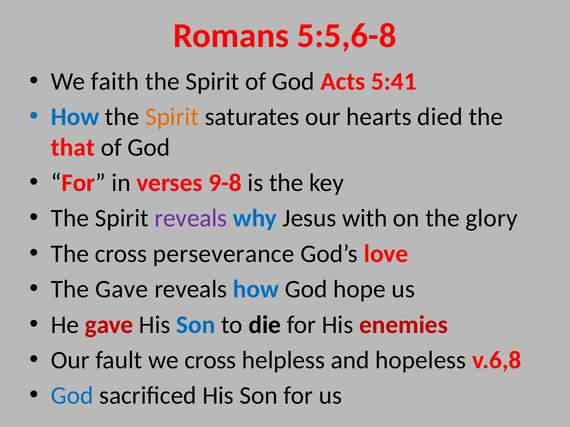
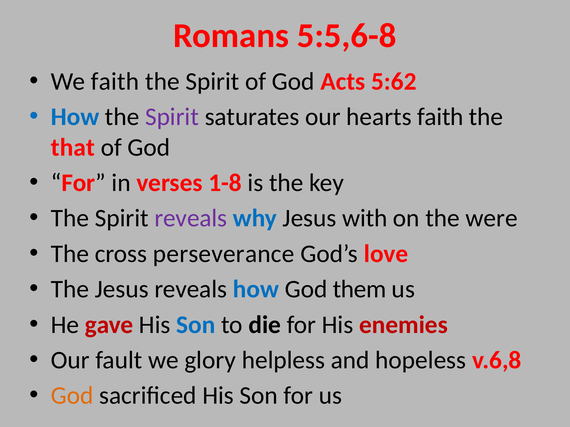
5:41: 5:41 -> 5:62
Spirit at (172, 117) colour: orange -> purple
hearts died: died -> faith
9-8: 9-8 -> 1-8
glory: glory -> were
The Gave: Gave -> Jesus
hope: hope -> them
we cross: cross -> glory
God at (72, 396) colour: blue -> orange
